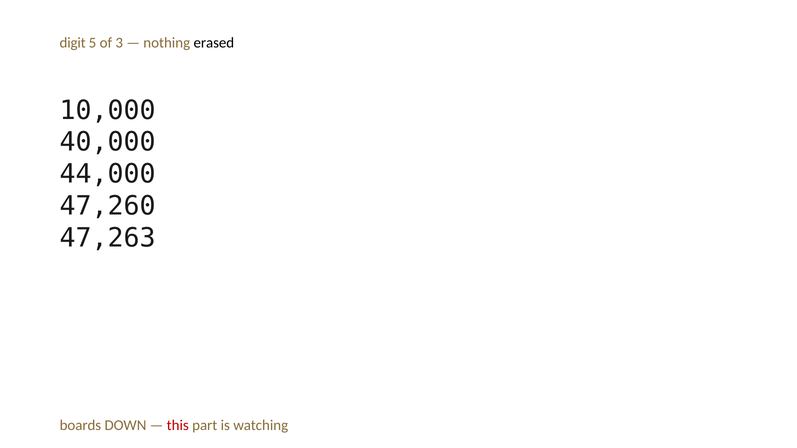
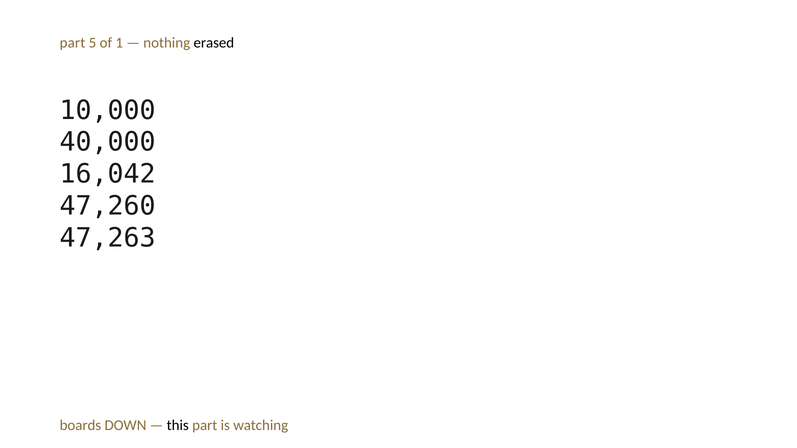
digit at (73, 43): digit -> part
3: 3 -> 1
44,000: 44,000 -> 16,042
this colour: red -> black
